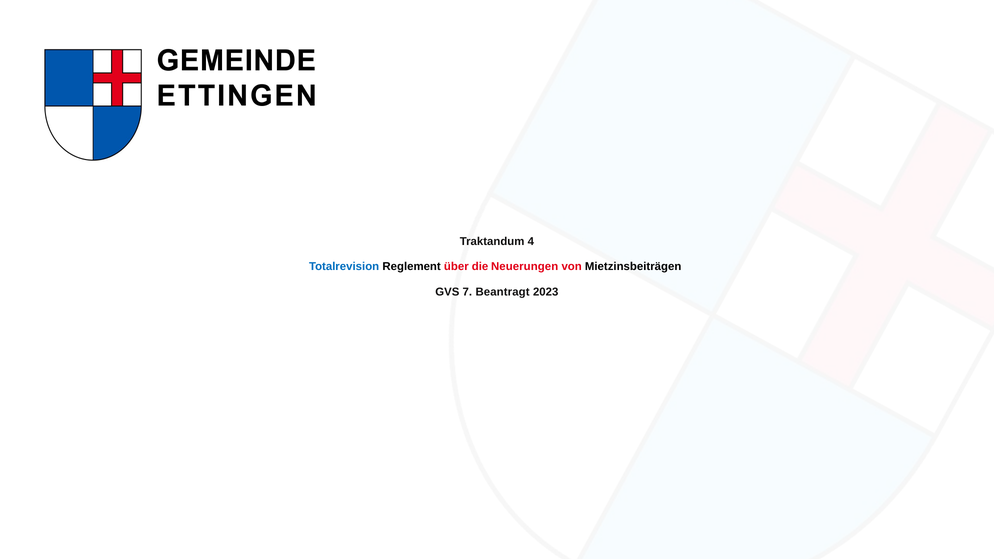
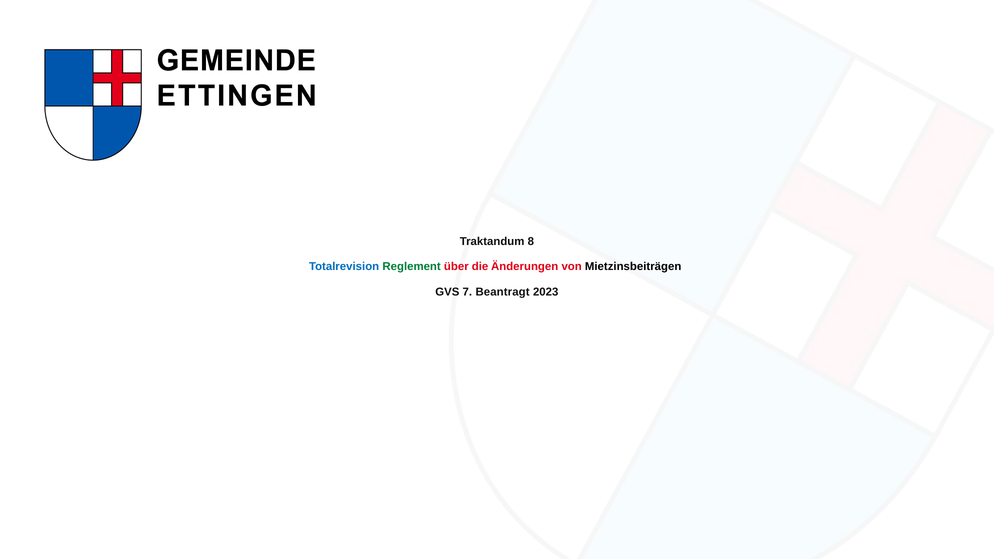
4: 4 -> 8
Reglement colour: black -> green
Neuerungen: Neuerungen -> Änderungen
